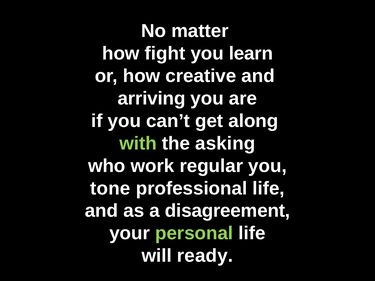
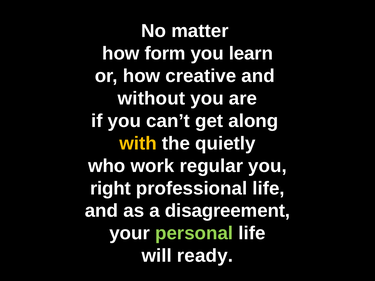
fight: fight -> form
arriving: arriving -> without
with colour: light green -> yellow
asking: asking -> quietly
tone: tone -> right
